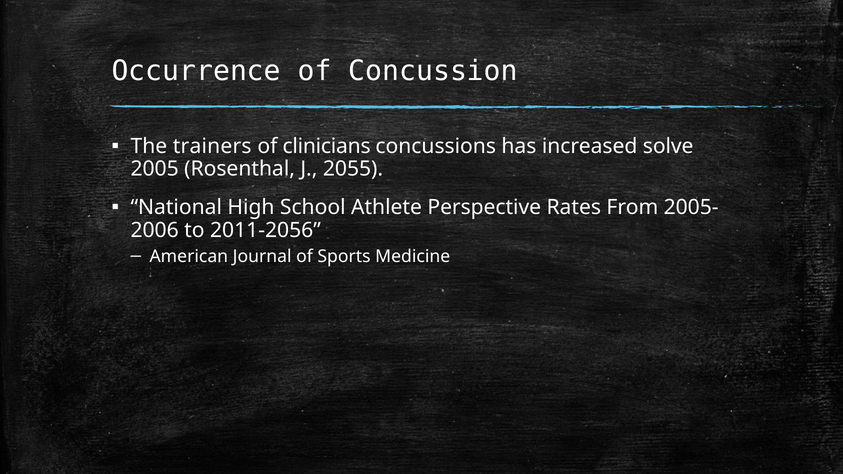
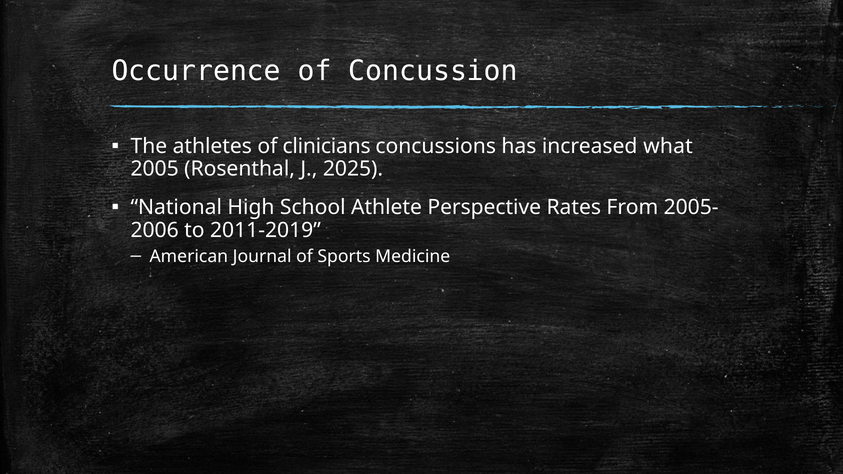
trainers: trainers -> athletes
solve: solve -> what
2055: 2055 -> 2025
2011-2056: 2011-2056 -> 2011-2019
